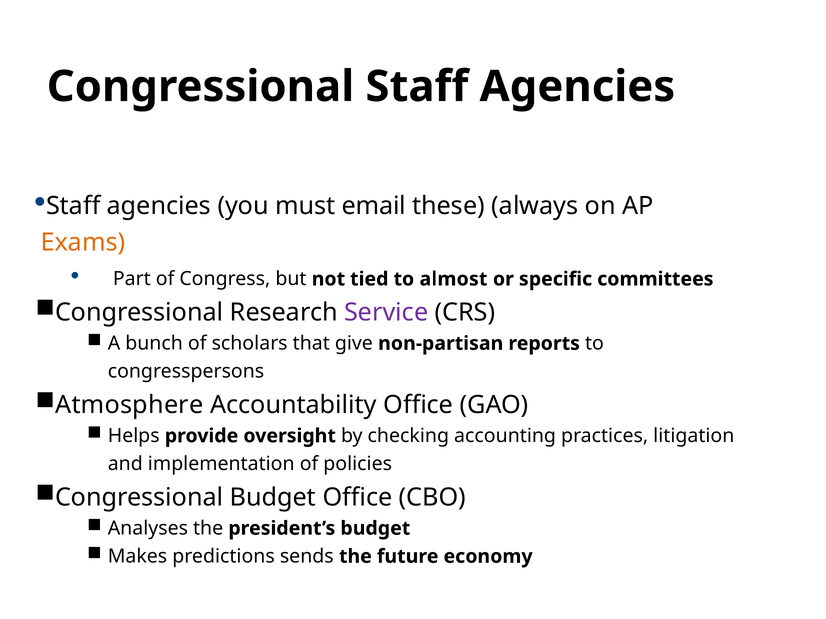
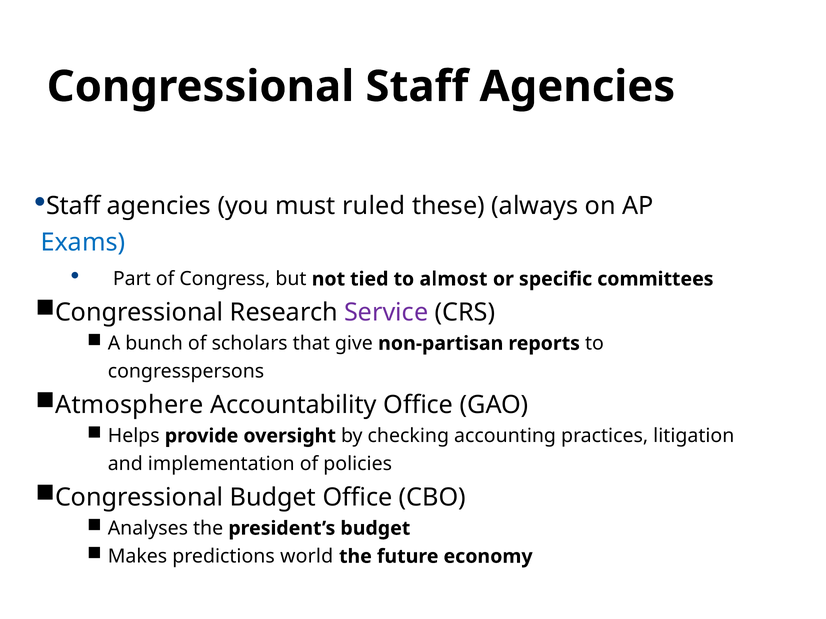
email: email -> ruled
Exams colour: orange -> blue
sends: sends -> world
